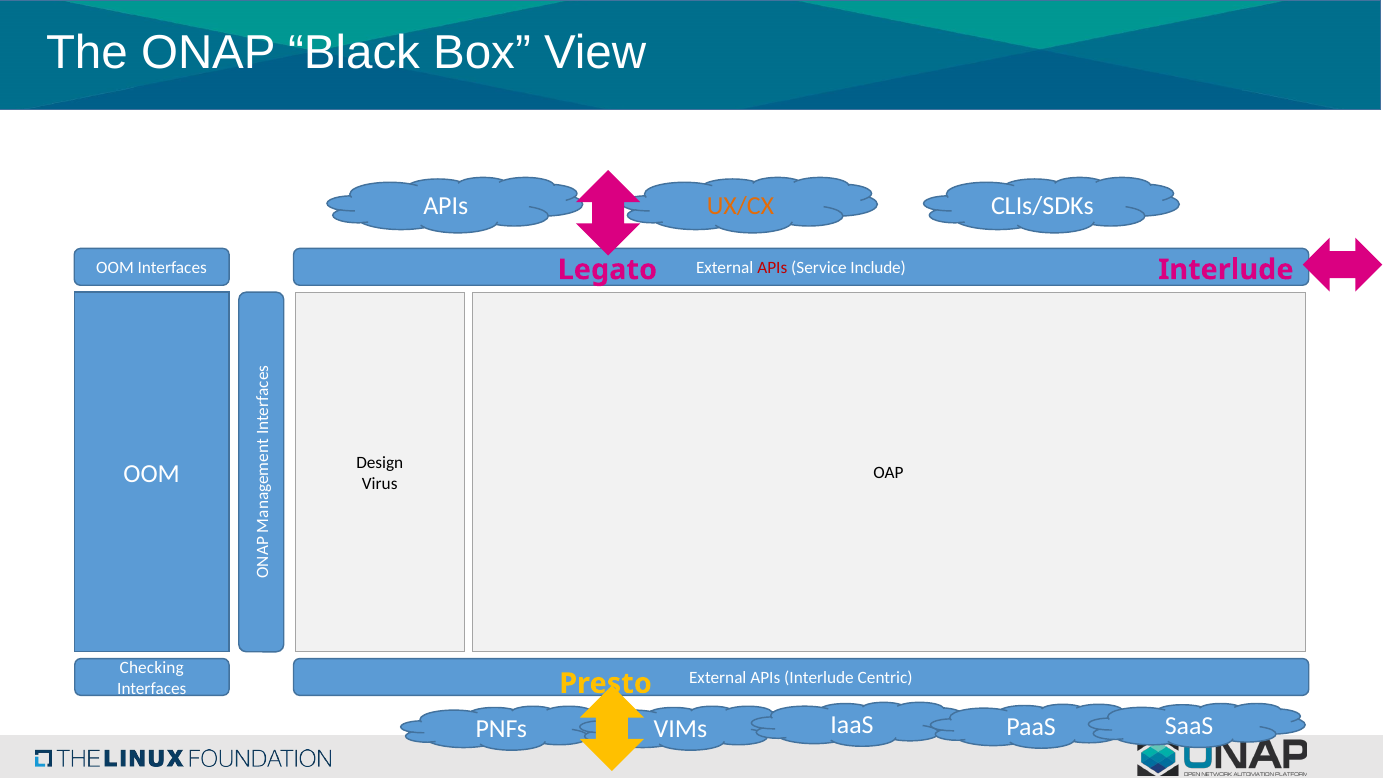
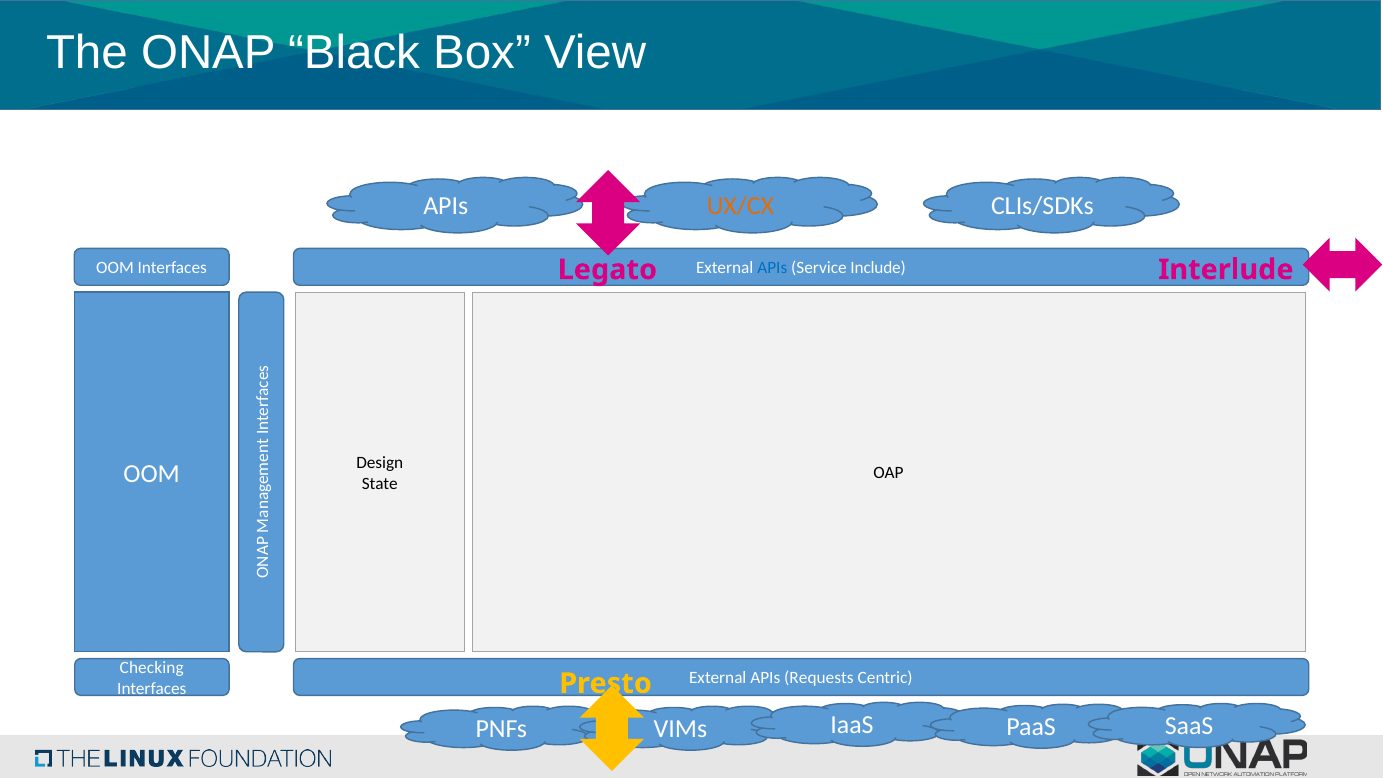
APIs at (772, 268) colour: red -> blue
Virus: Virus -> State
APIs Interlude: Interlude -> Requests
